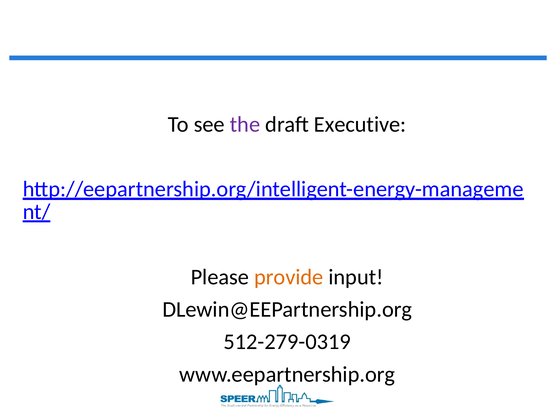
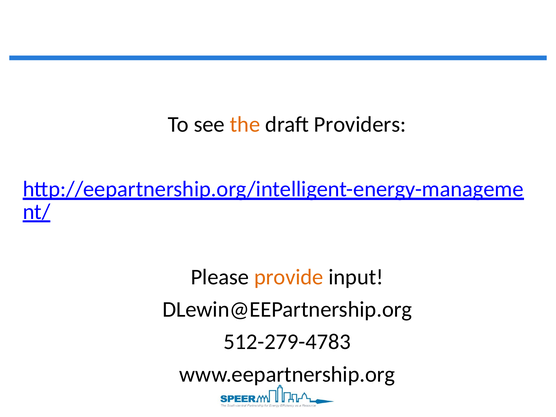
the colour: purple -> orange
Executive: Executive -> Providers
512-279-0319: 512-279-0319 -> 512-279-4783
